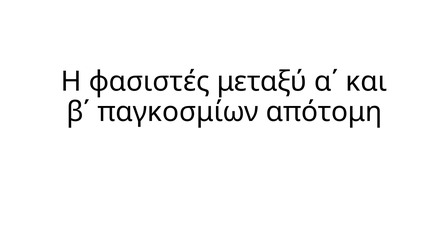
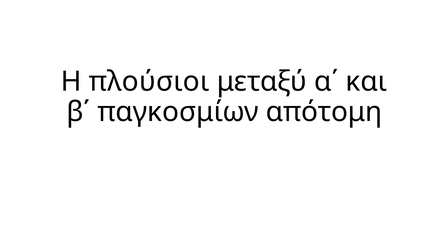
φασιστές: φασιστές -> πλούσιοι
